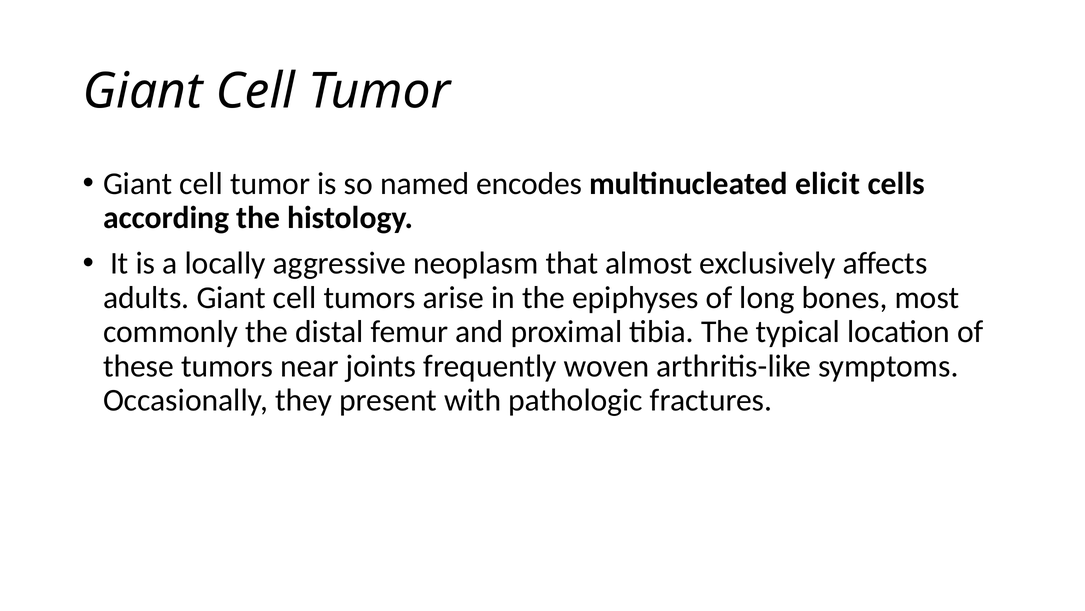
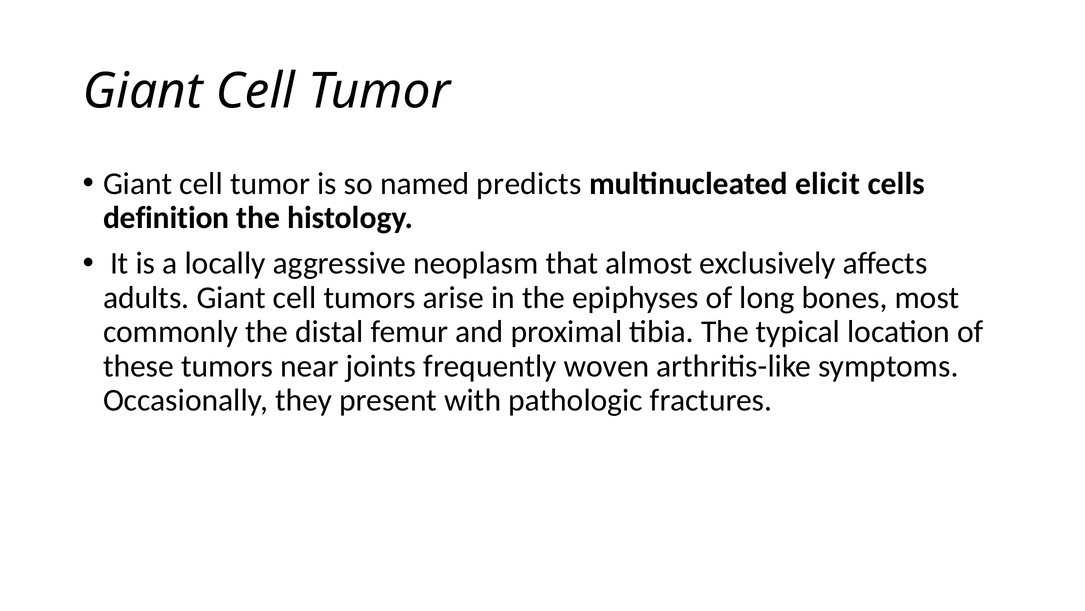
encodes: encodes -> predicts
according: according -> definition
